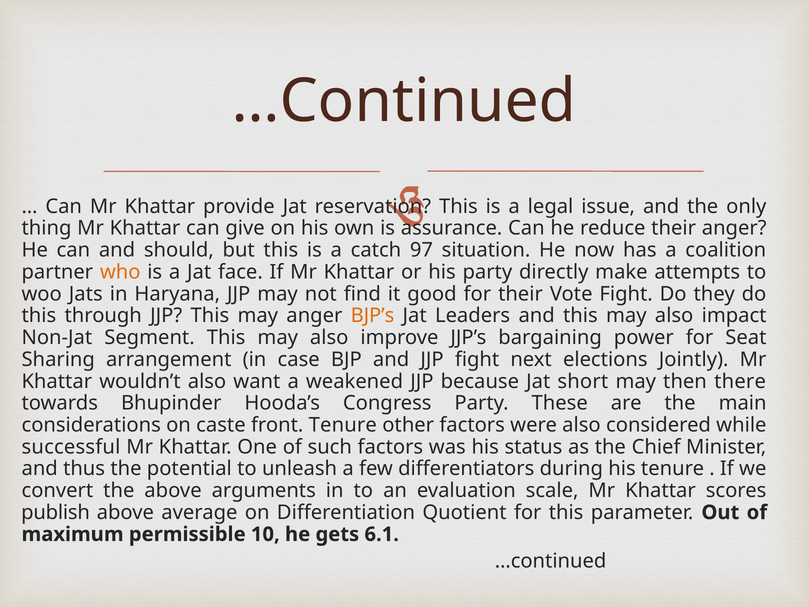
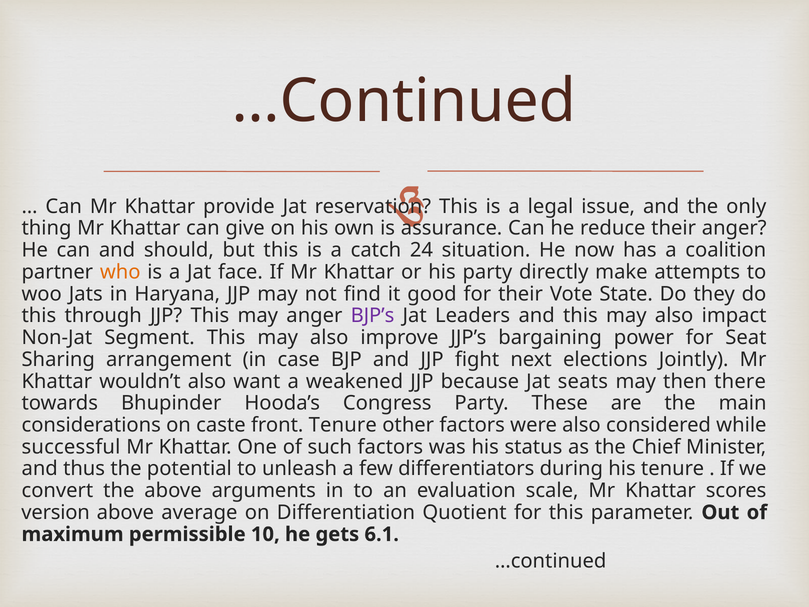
97: 97 -> 24
Vote Fight: Fight -> State
BJP’s colour: orange -> purple
short: short -> seats
publish: publish -> version
